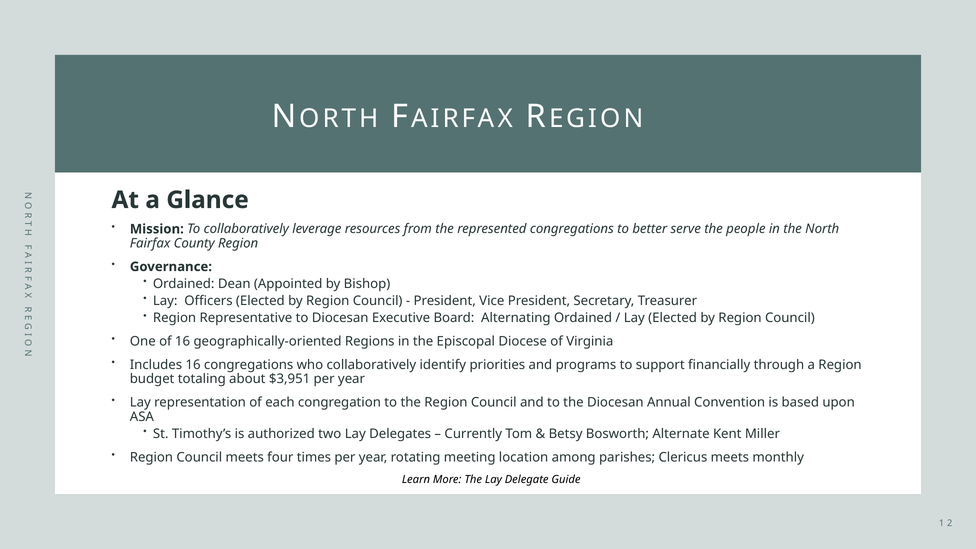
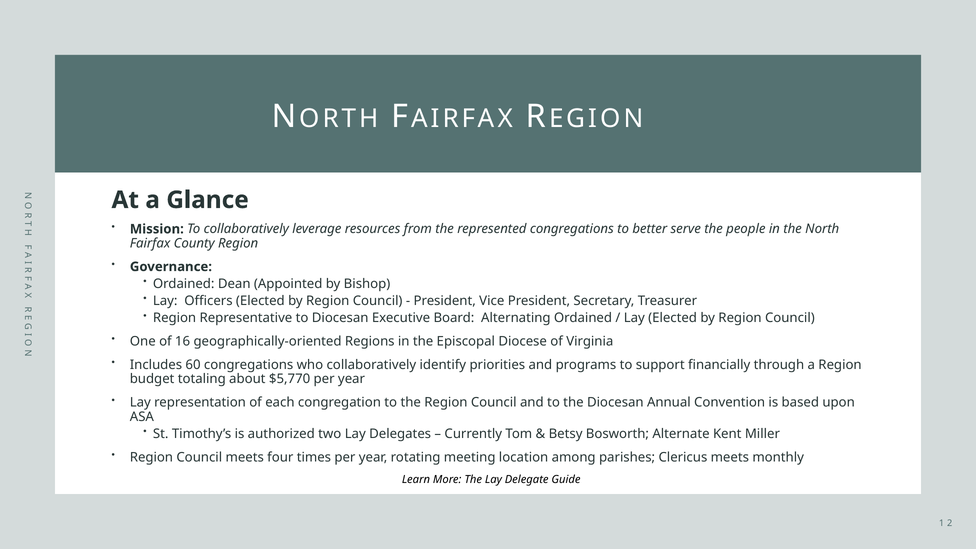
Includes 16: 16 -> 60
$3,951: $3,951 -> $5,770
